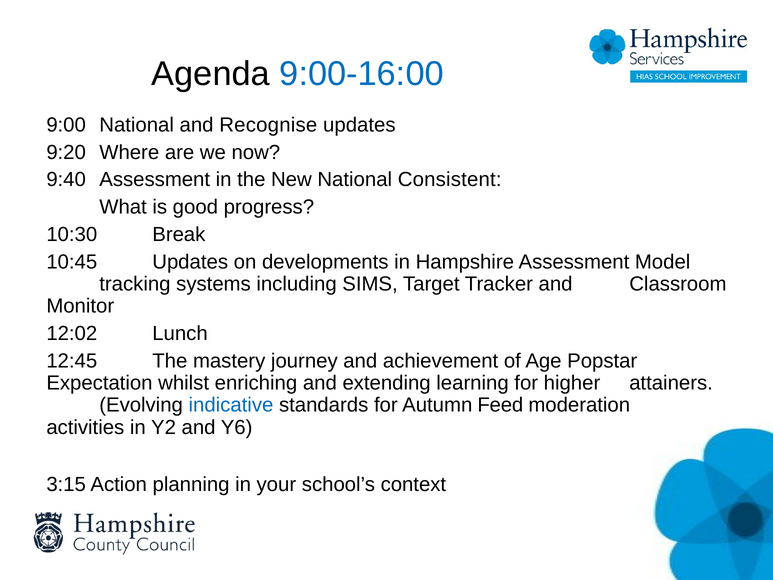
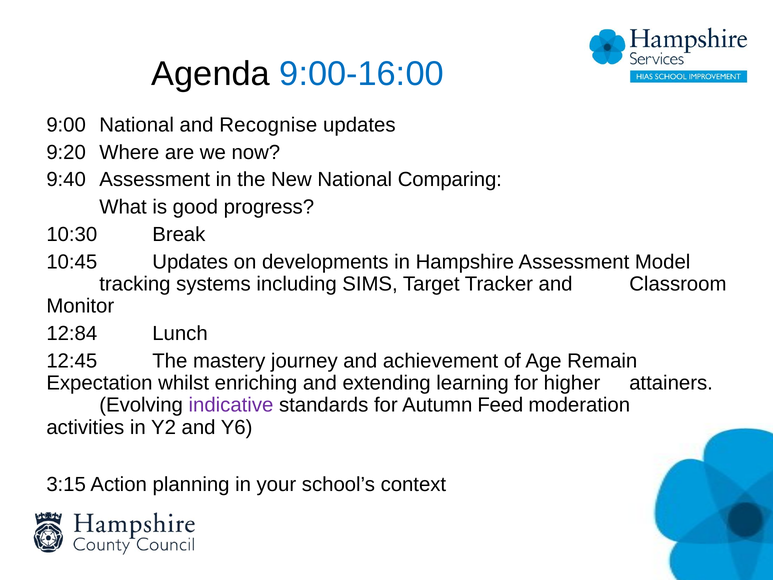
Consistent: Consistent -> Comparing
12:02: 12:02 -> 12:84
Popstar: Popstar -> Remain
indicative colour: blue -> purple
